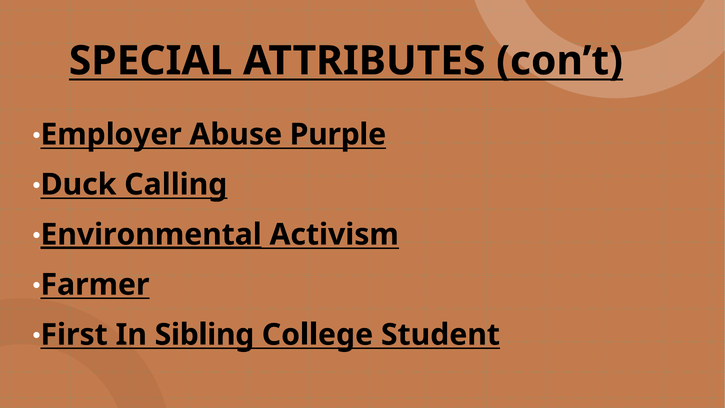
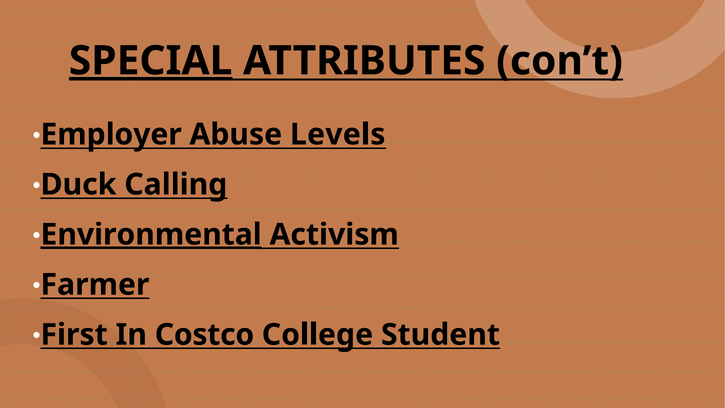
SPECIAL underline: none -> present
Purple: Purple -> Levels
Sibling: Sibling -> Costco
